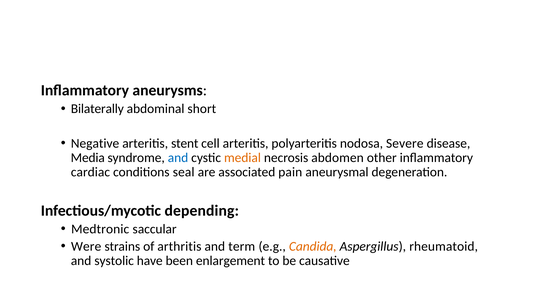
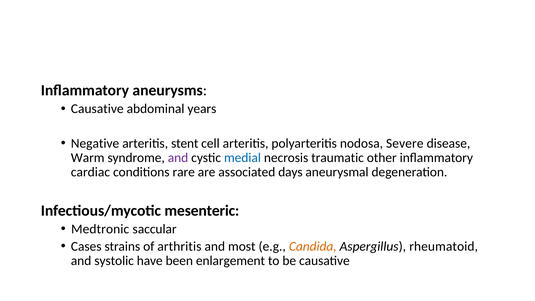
Bilaterally at (97, 109): Bilaterally -> Causative
short: short -> years
Media: Media -> Warm
and at (178, 158) colour: blue -> purple
medial colour: orange -> blue
abdomen: abdomen -> traumatic
seal: seal -> rare
pain: pain -> days
depending: depending -> mesenteric
Were: Were -> Cases
term: term -> most
